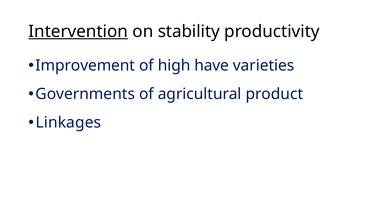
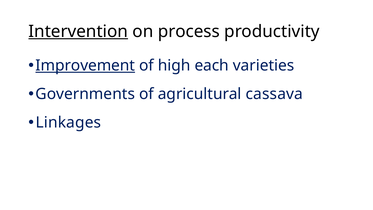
stability: stability -> process
Improvement underline: none -> present
have: have -> each
product: product -> cassava
